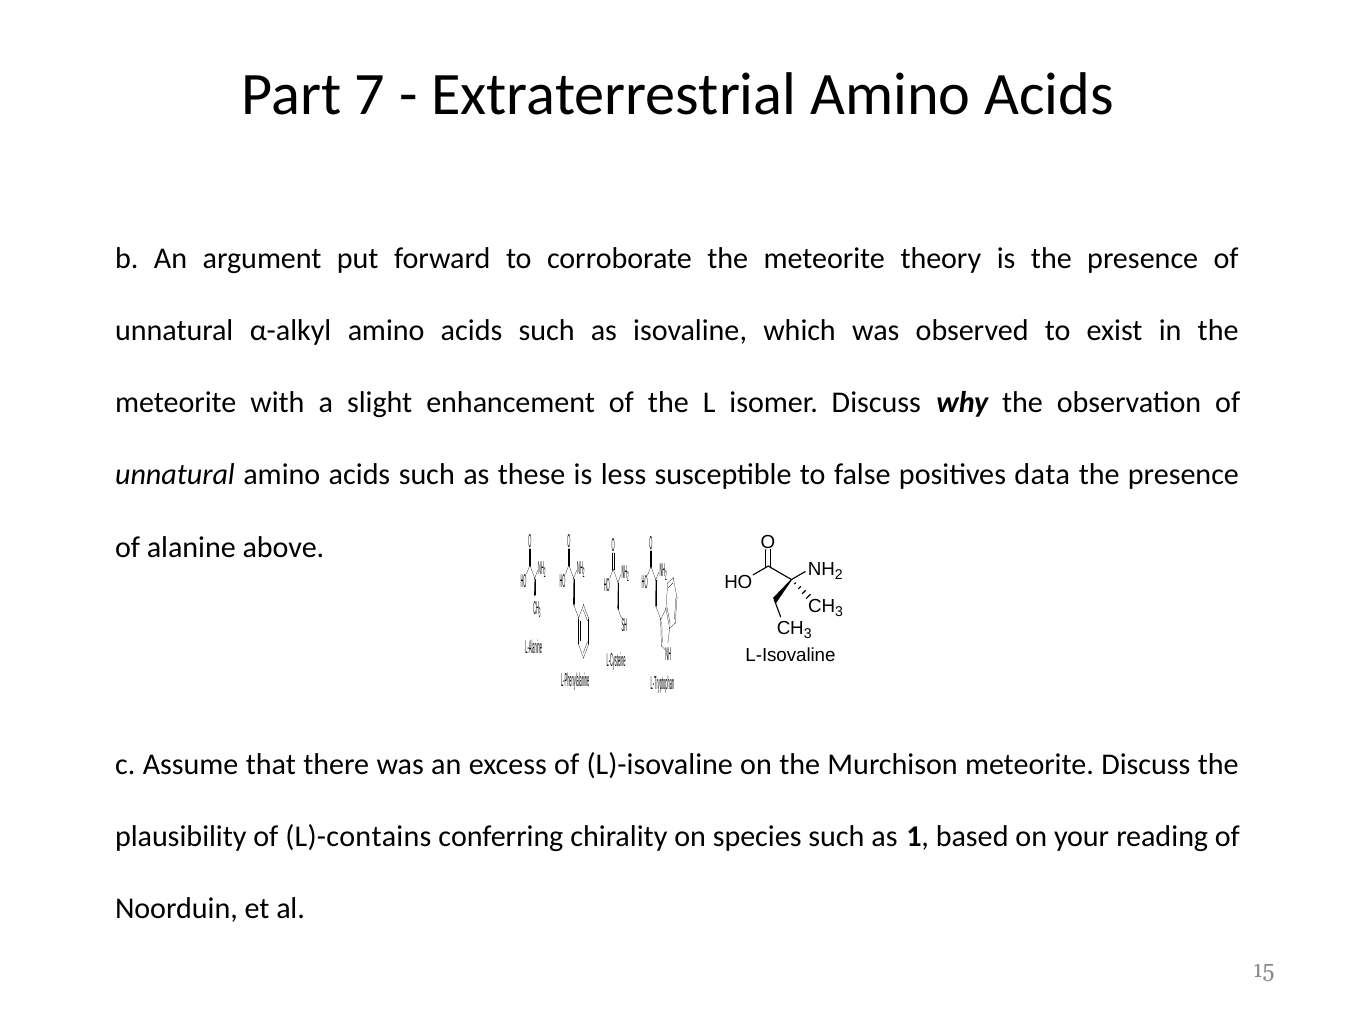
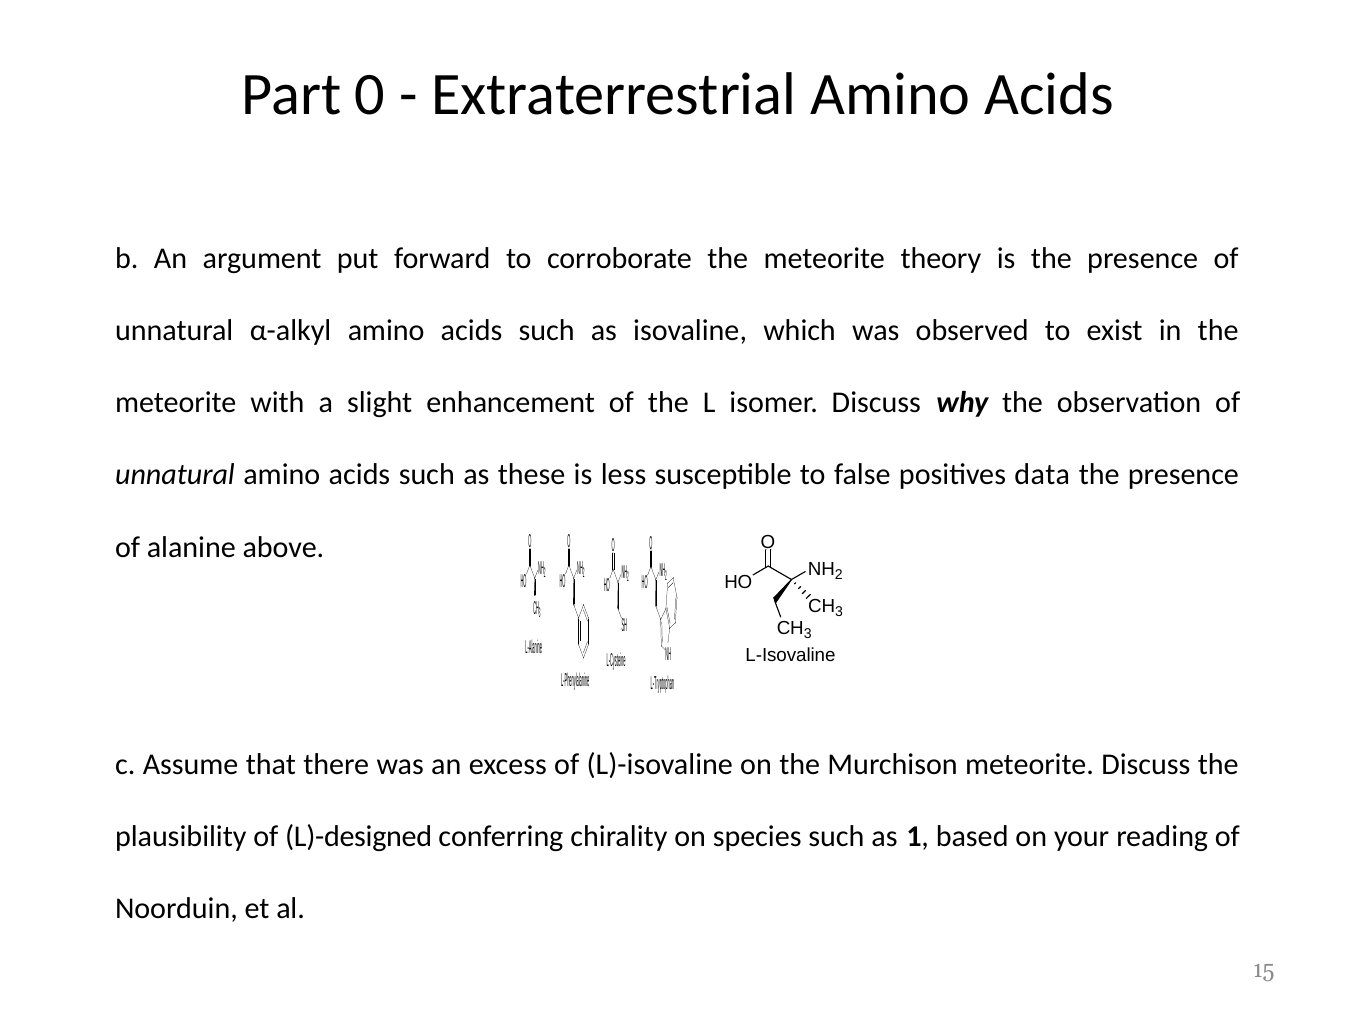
7: 7 -> 0
L)-contains: L)-contains -> L)-designed
